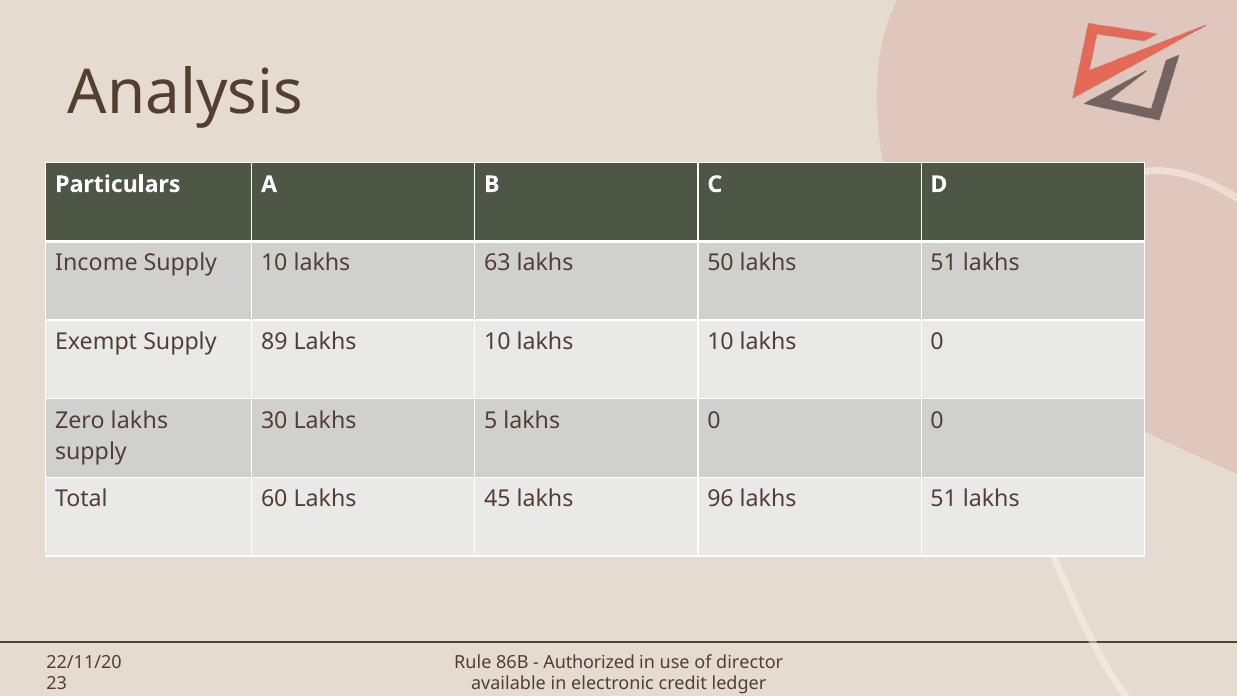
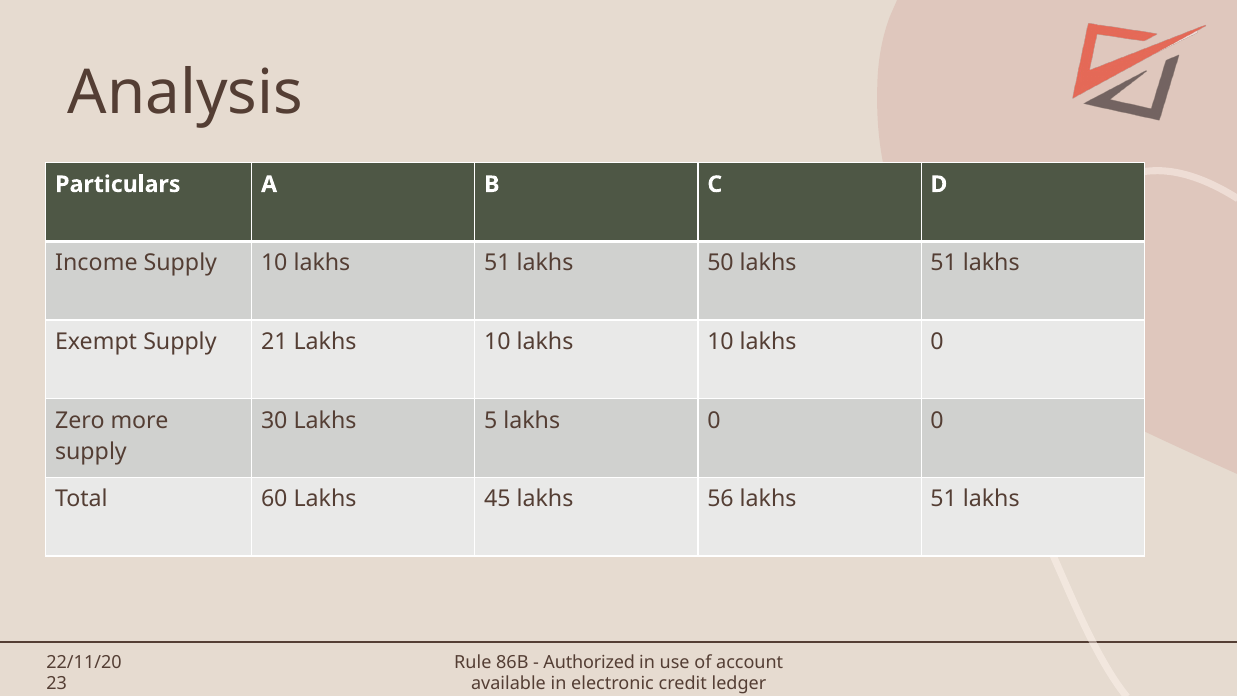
10 lakhs 63: 63 -> 51
89: 89 -> 21
Zero lakhs: lakhs -> more
96: 96 -> 56
director: director -> account
